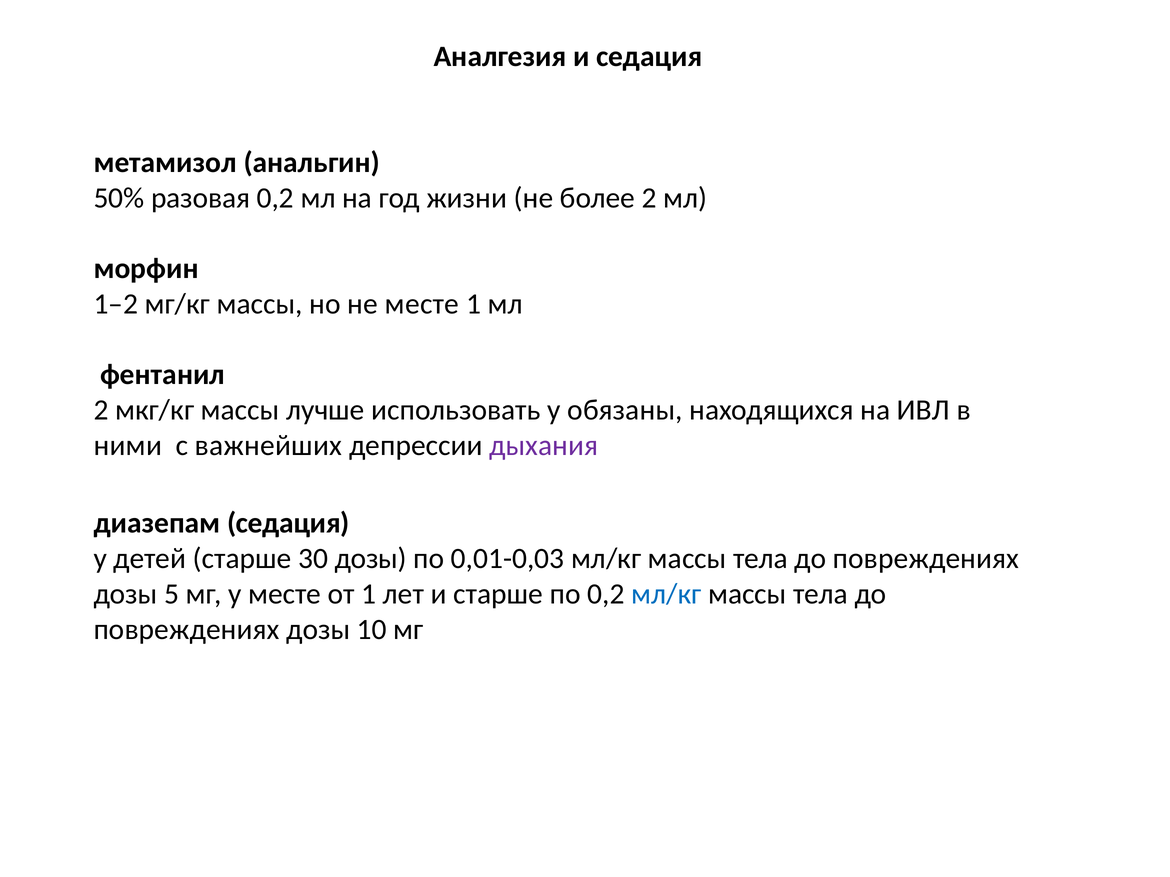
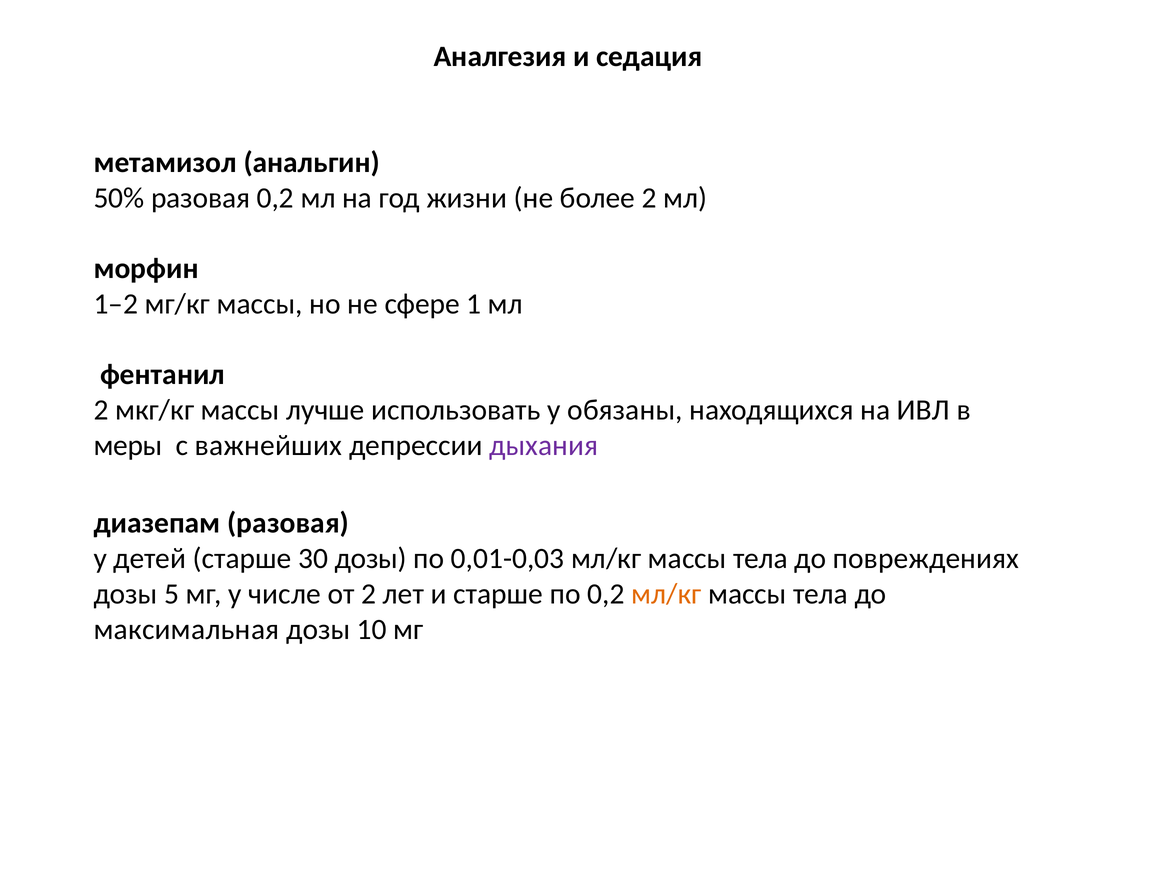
не месте: месте -> сфере
ними: ними -> меры
диазепам седация: седация -> разовая
у месте: месте -> числе
от 1: 1 -> 2
мл/кг at (666, 594) colour: blue -> orange
повреждениях at (187, 630): повреждениях -> максимальная
